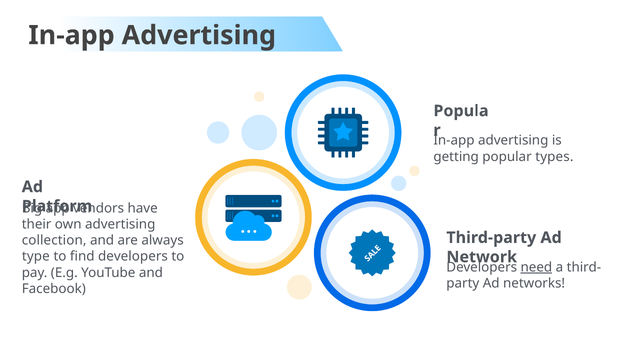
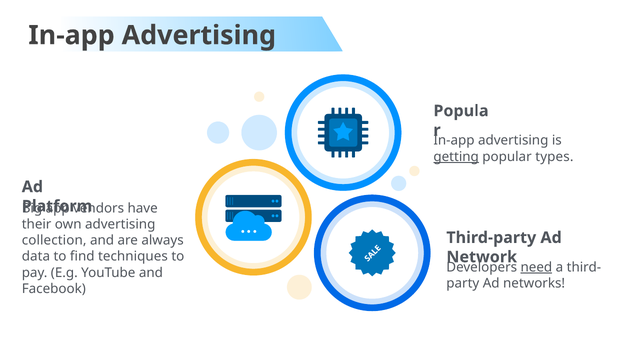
getting underline: none -> present
type: type -> data
find developers: developers -> techniques
